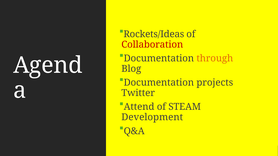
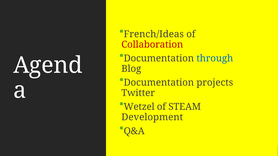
Rockets/Ideas: Rockets/Ideas -> French/Ideas
through colour: orange -> blue
Attend: Attend -> Wetzel
